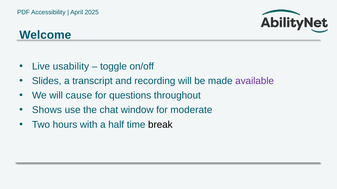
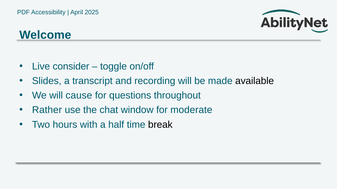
usability: usability -> consider
available colour: purple -> black
Shows: Shows -> Rather
